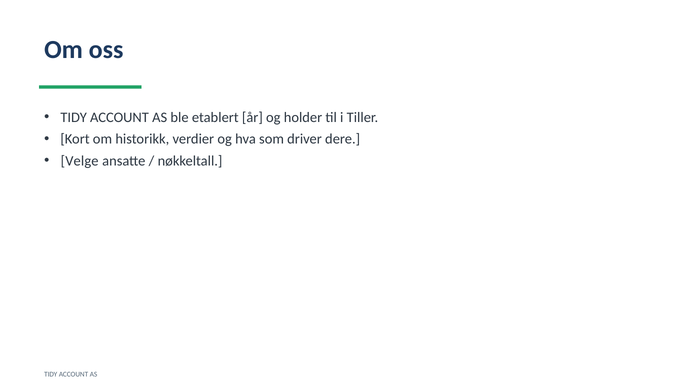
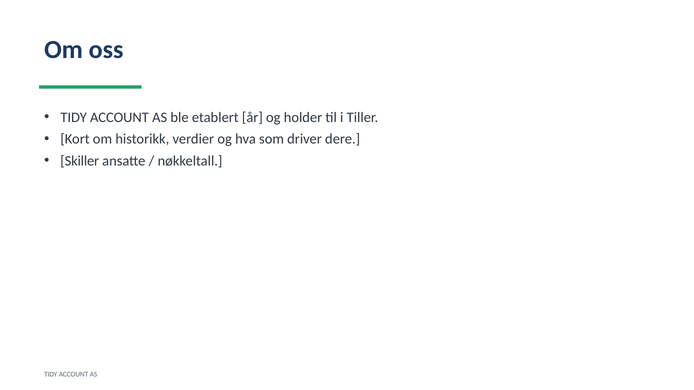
Velge: Velge -> Skiller
